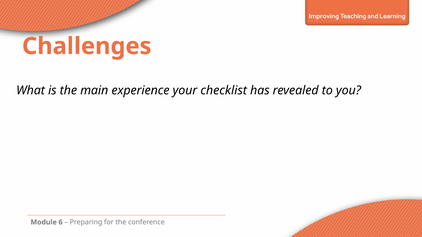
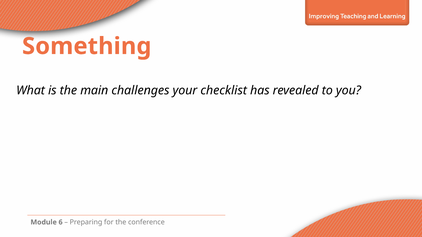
Challenges: Challenges -> Something
experience: experience -> challenges
